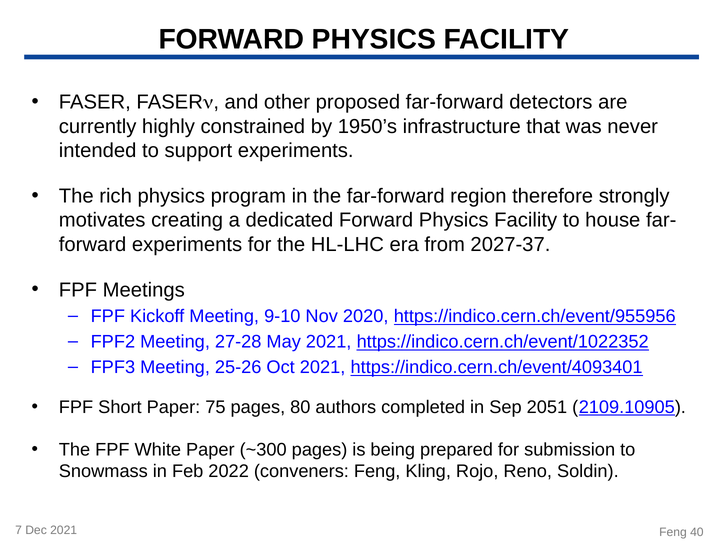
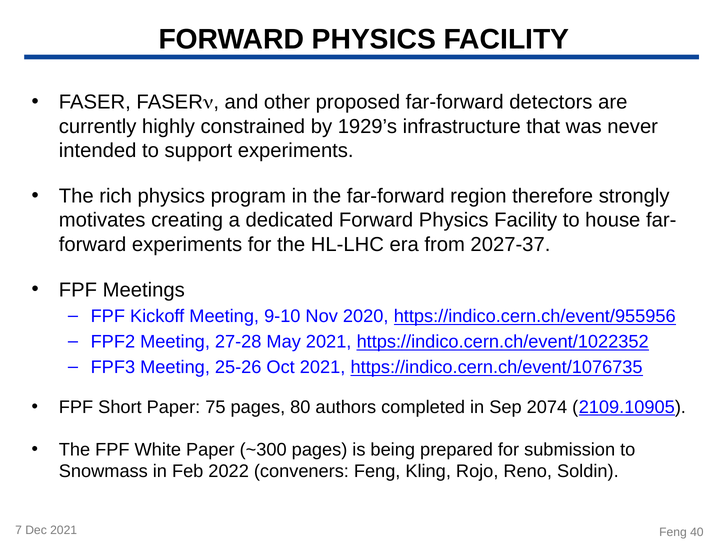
1950’s: 1950’s -> 1929’s
https://indico.cern.ch/event/4093401: https://indico.cern.ch/event/4093401 -> https://indico.cern.ch/event/1076735
2051: 2051 -> 2074
